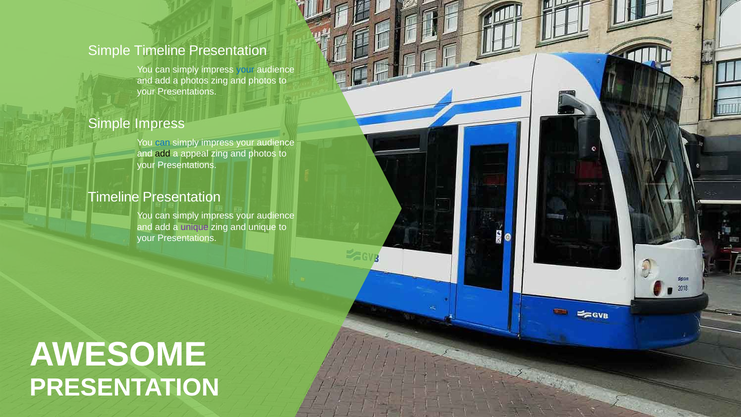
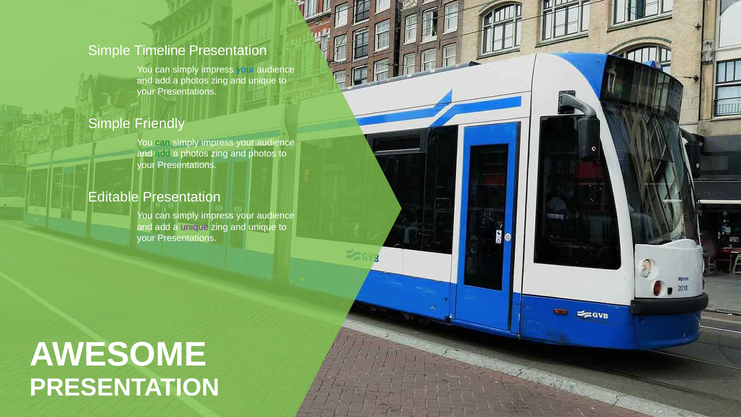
photos at (262, 81): photos -> unique
Simple Impress: Impress -> Friendly
can at (163, 143) colour: blue -> green
add at (163, 154) colour: black -> green
appeal at (195, 154): appeal -> photos
Timeline at (114, 197): Timeline -> Editable
